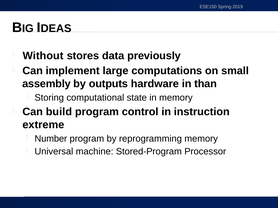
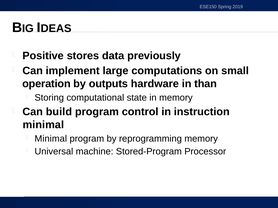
Without: Without -> Positive
assembly: assembly -> operation
extreme at (43, 125): extreme -> minimal
Number at (51, 139): Number -> Minimal
